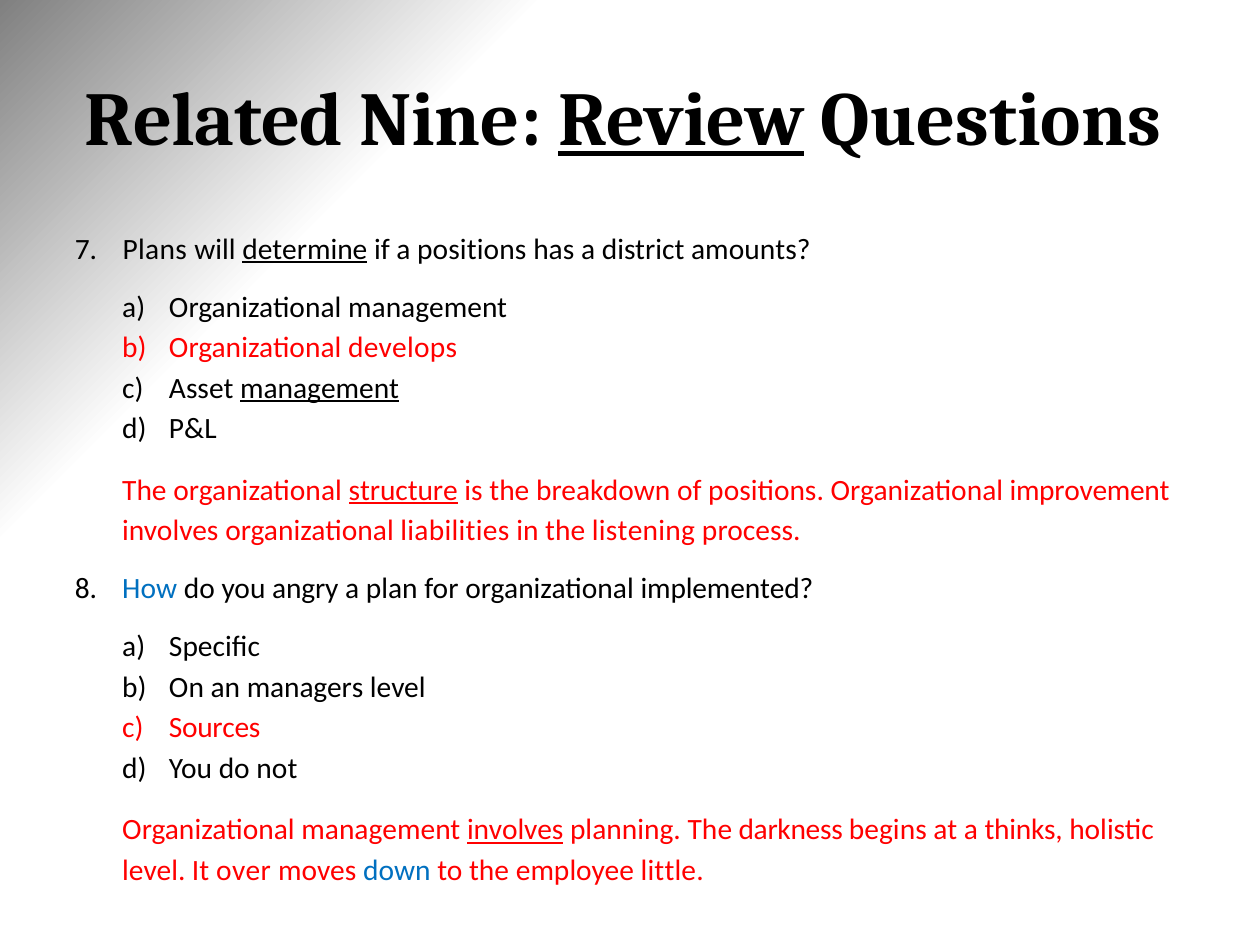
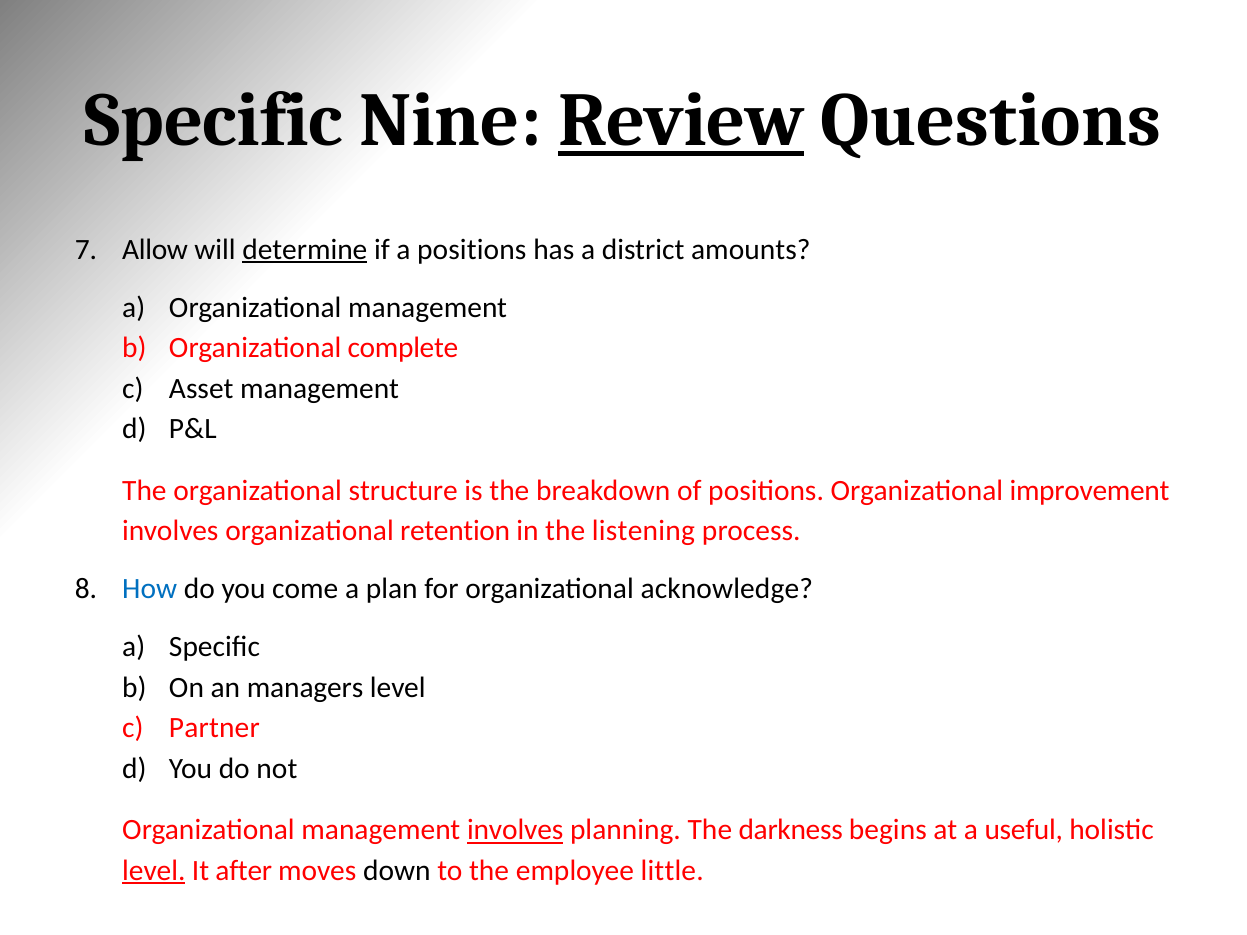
Related at (214, 121): Related -> Specific
Plans: Plans -> Allow
develops: develops -> complete
management at (320, 389) underline: present -> none
structure underline: present -> none
liabilities: liabilities -> retention
angry: angry -> come
implemented: implemented -> acknowledge
Sources: Sources -> Partner
thinks: thinks -> useful
level at (154, 871) underline: none -> present
over: over -> after
down colour: blue -> black
